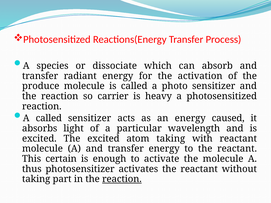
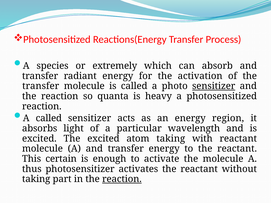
dissociate: dissociate -> extremely
produce at (41, 86): produce -> transfer
sensitizer at (214, 86) underline: none -> present
carrier: carrier -> quanta
caused: caused -> region
